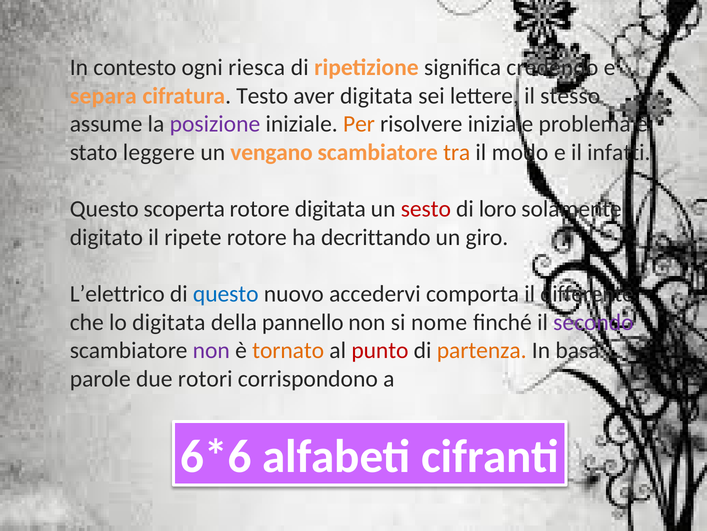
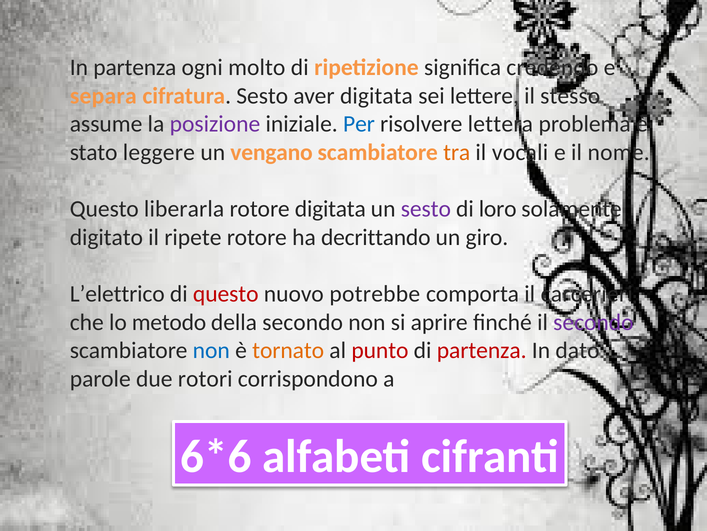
In contesto: contesto -> partenza
riesca: riesca -> molto
cifratura Testo: Testo -> Sesto
Per colour: orange -> blue
risolvere iniziale: iniziale -> lettera
modo: modo -> vocali
infatti: infatti -> nome
scoperta: scoperta -> liberarla
sesto at (426, 209) colour: red -> purple
questo at (226, 294) colour: blue -> red
accedervi: accedervi -> potrebbe
differente: differente -> carcerieri
lo digitata: digitata -> metodo
della pannello: pannello -> secondo
nome: nome -> aprire
non at (211, 350) colour: purple -> blue
partenza at (482, 350) colour: orange -> red
basa: basa -> dato
